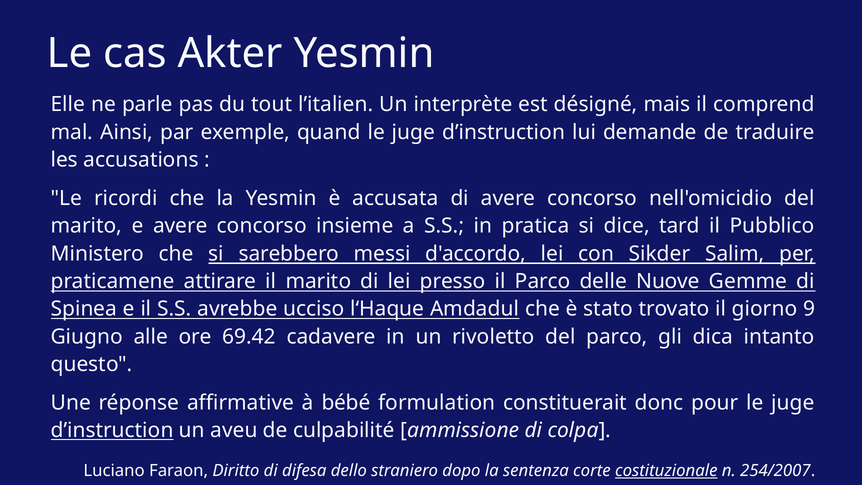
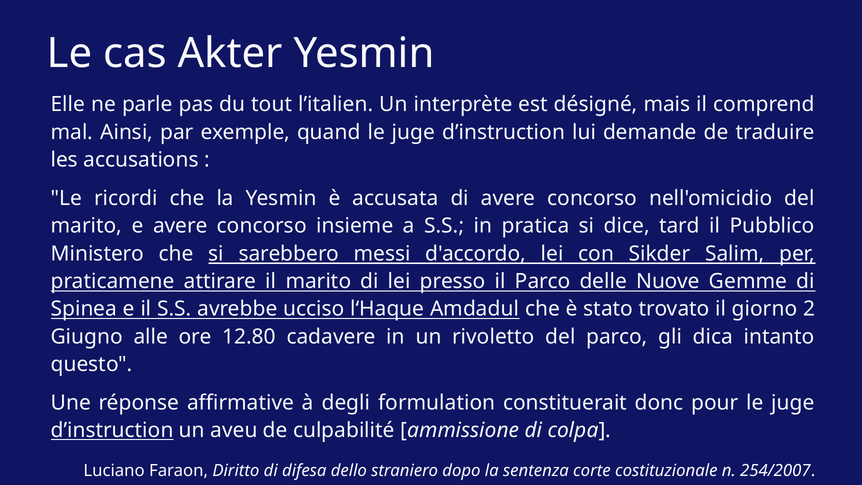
9: 9 -> 2
69.42: 69.42 -> 12.80
bébé: bébé -> degli
costituzionale underline: present -> none
